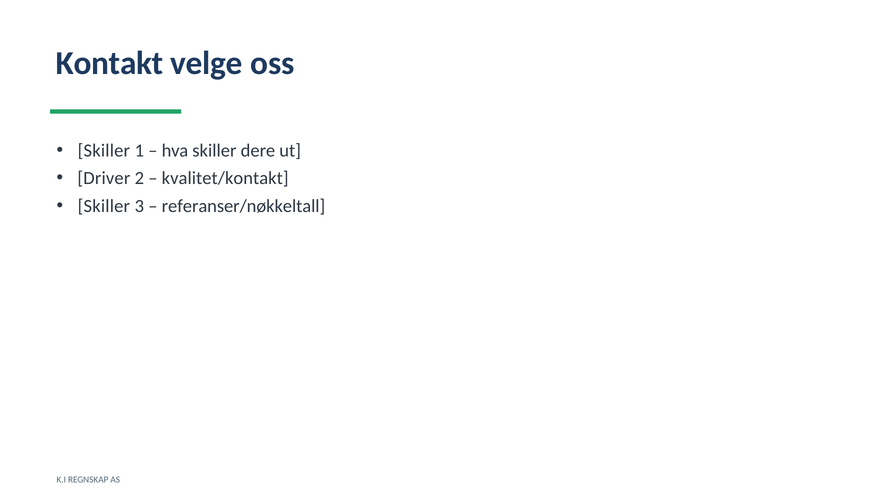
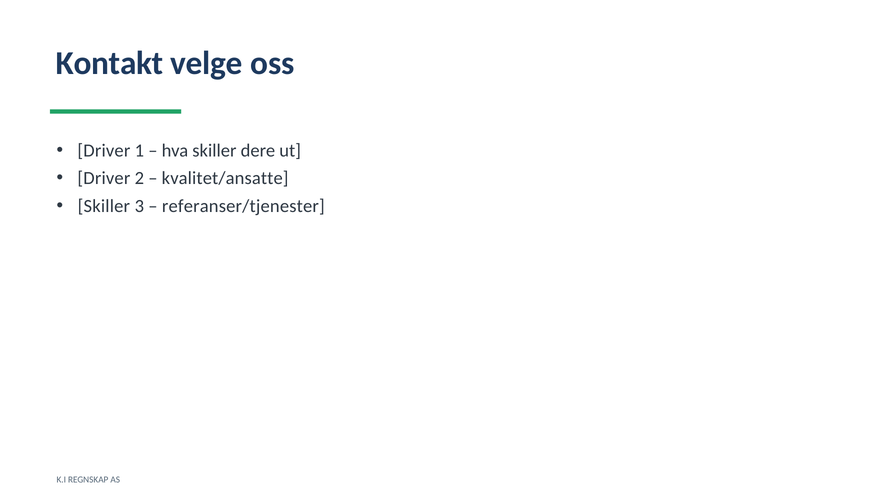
Skiller at (104, 151): Skiller -> Driver
kvalitet/kontakt: kvalitet/kontakt -> kvalitet/ansatte
referanser/nøkkeltall: referanser/nøkkeltall -> referanser/tjenester
